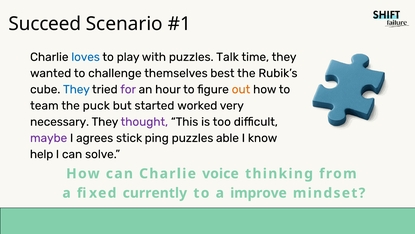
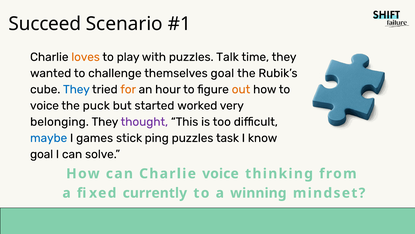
loves colour: blue -> orange
themselves best: best -> goal
for colour: purple -> orange
team at (44, 105): team -> voice
necessary: necessary -> belonging
maybe colour: purple -> blue
agrees: agrees -> games
able: able -> task
help at (42, 154): help -> goal
improve: improve -> winning
